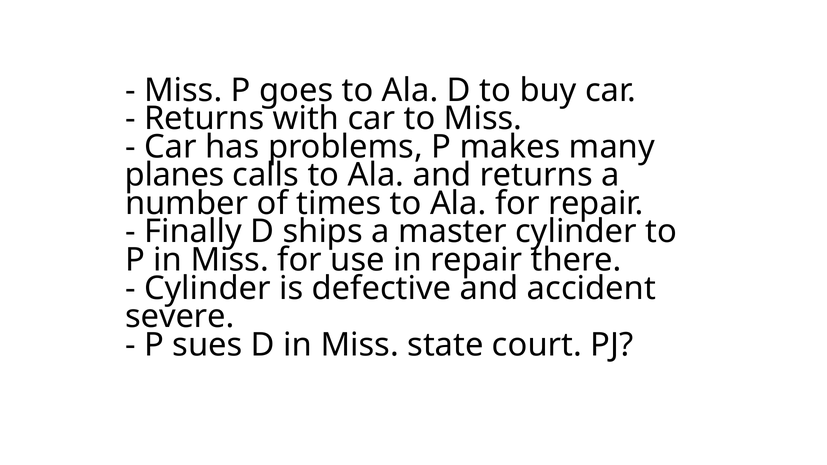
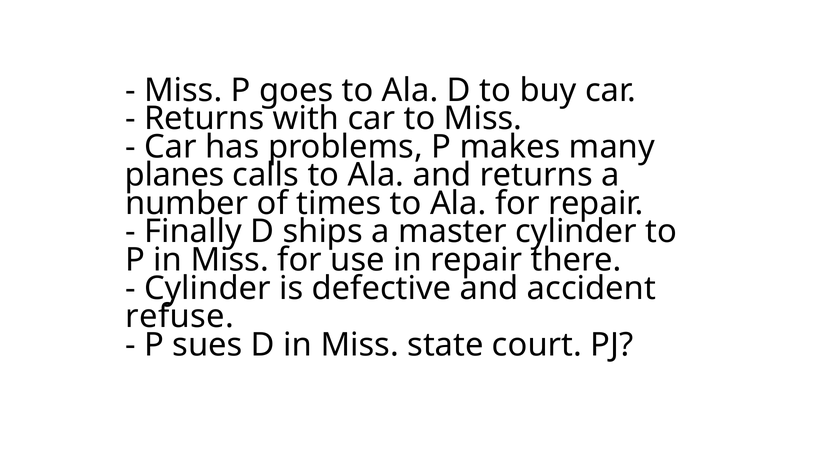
severe: severe -> refuse
